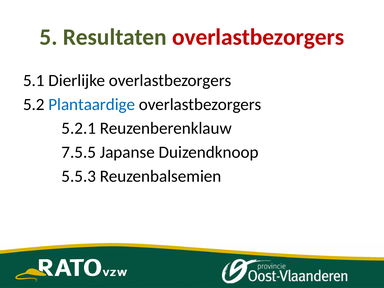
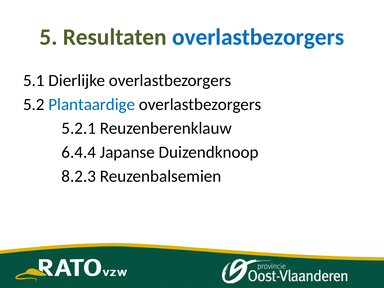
overlastbezorgers at (258, 37) colour: red -> blue
7.5.5: 7.5.5 -> 6.4.4
5.5.3: 5.5.3 -> 8.2.3
